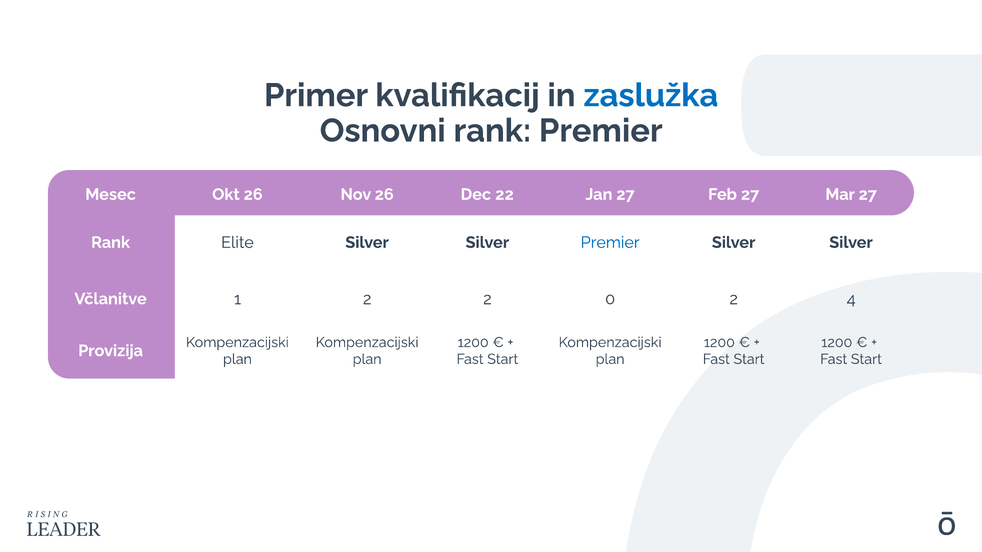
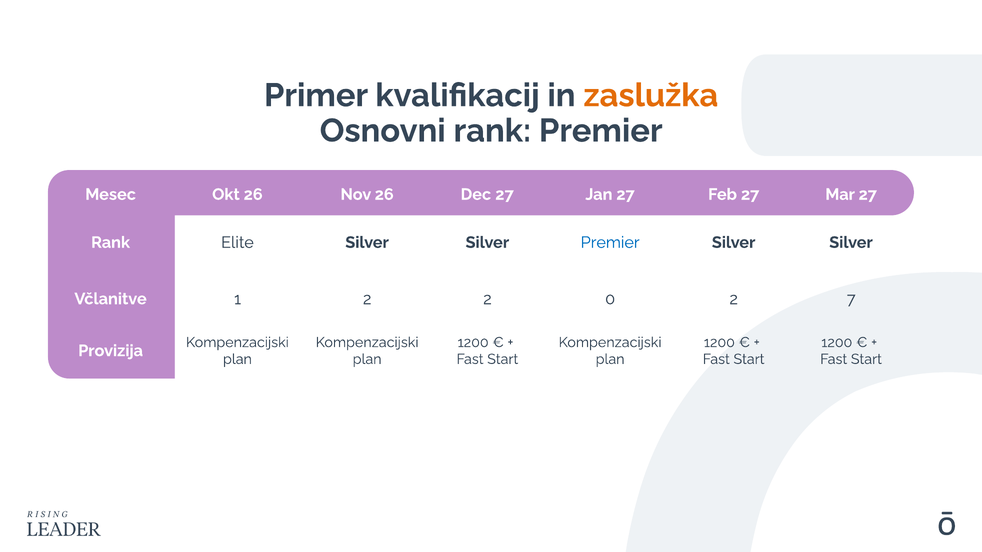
zaslužka colour: blue -> orange
Dec 22: 22 -> 27
4: 4 -> 7
